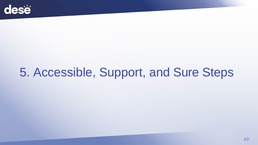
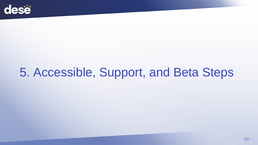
Sure: Sure -> Beta
